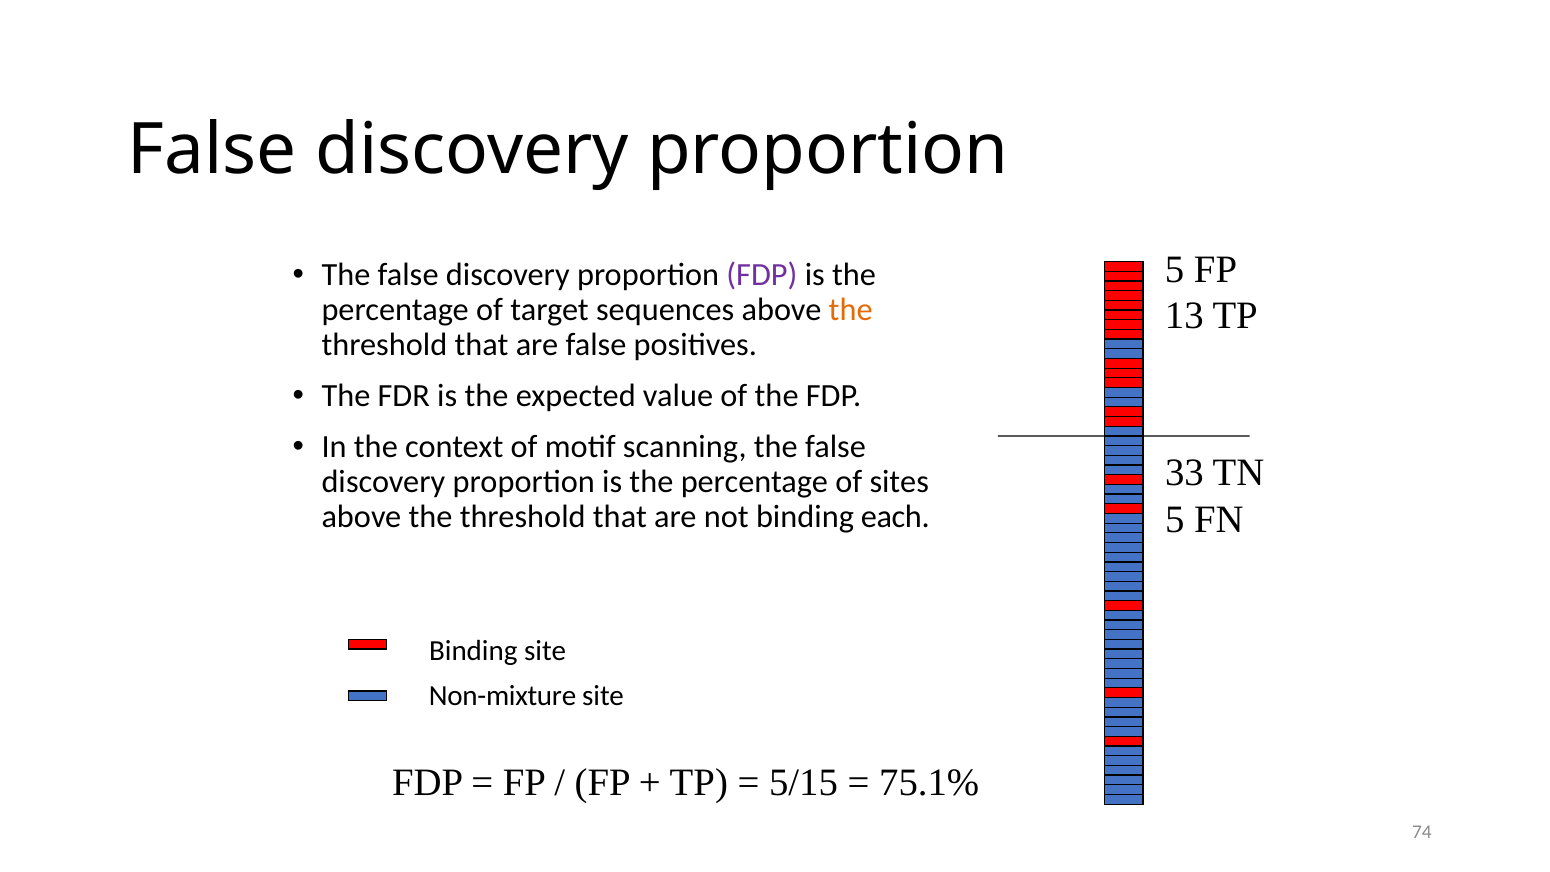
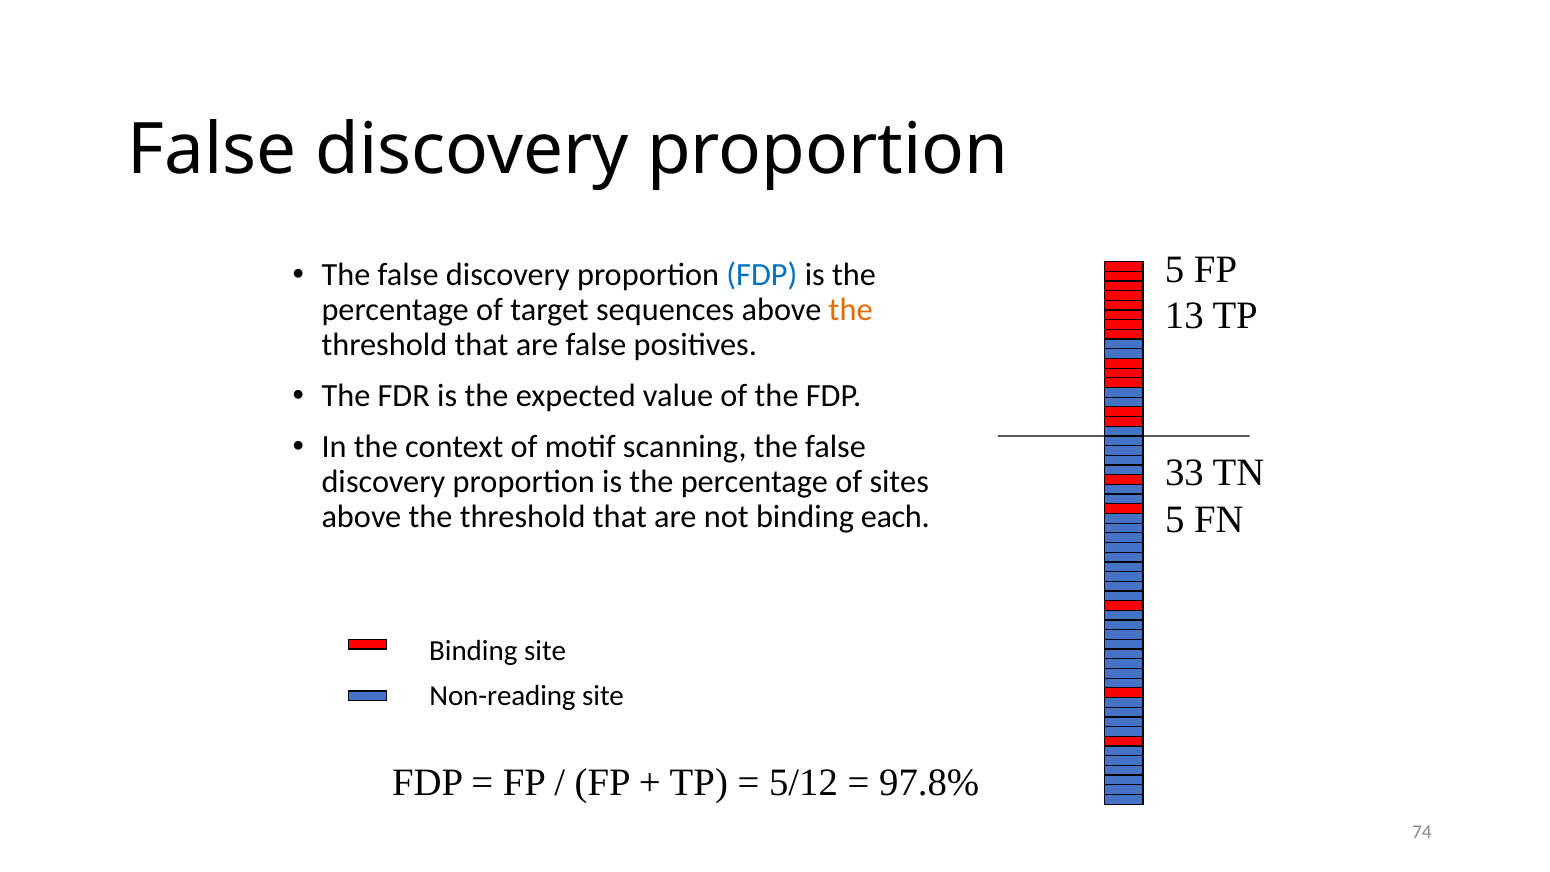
FDP at (762, 275) colour: purple -> blue
Non-mixture: Non-mixture -> Non-reading
5/15: 5/15 -> 5/12
75.1%: 75.1% -> 97.8%
